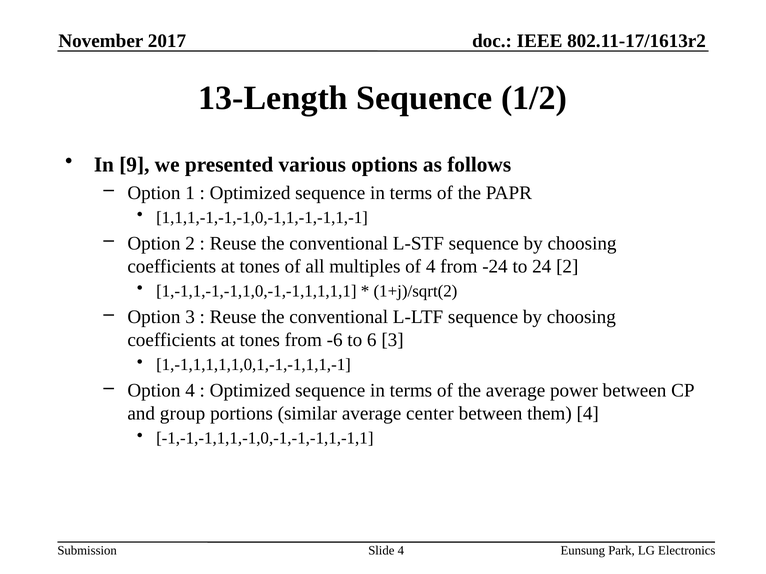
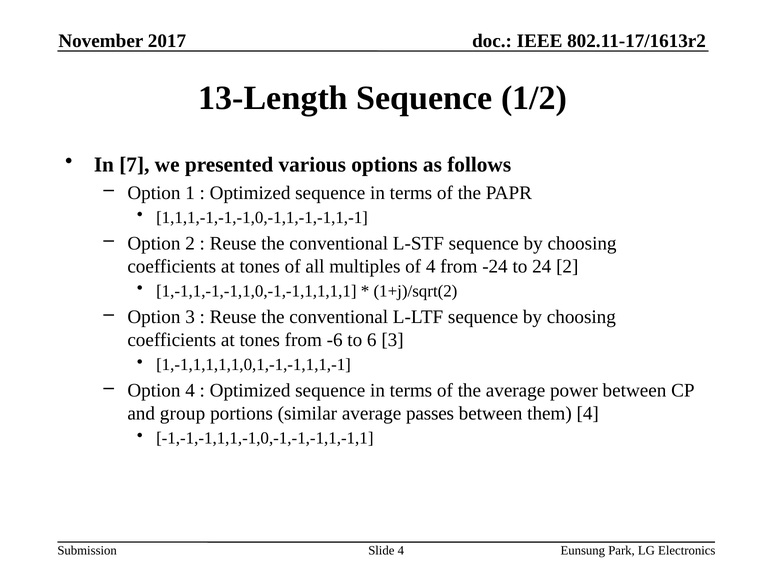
9: 9 -> 7
center: center -> passes
